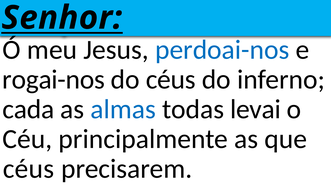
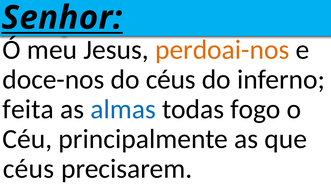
perdoai-nos colour: blue -> orange
rogai-nos: rogai-nos -> doce-nos
cada: cada -> feita
levai: levai -> fogo
